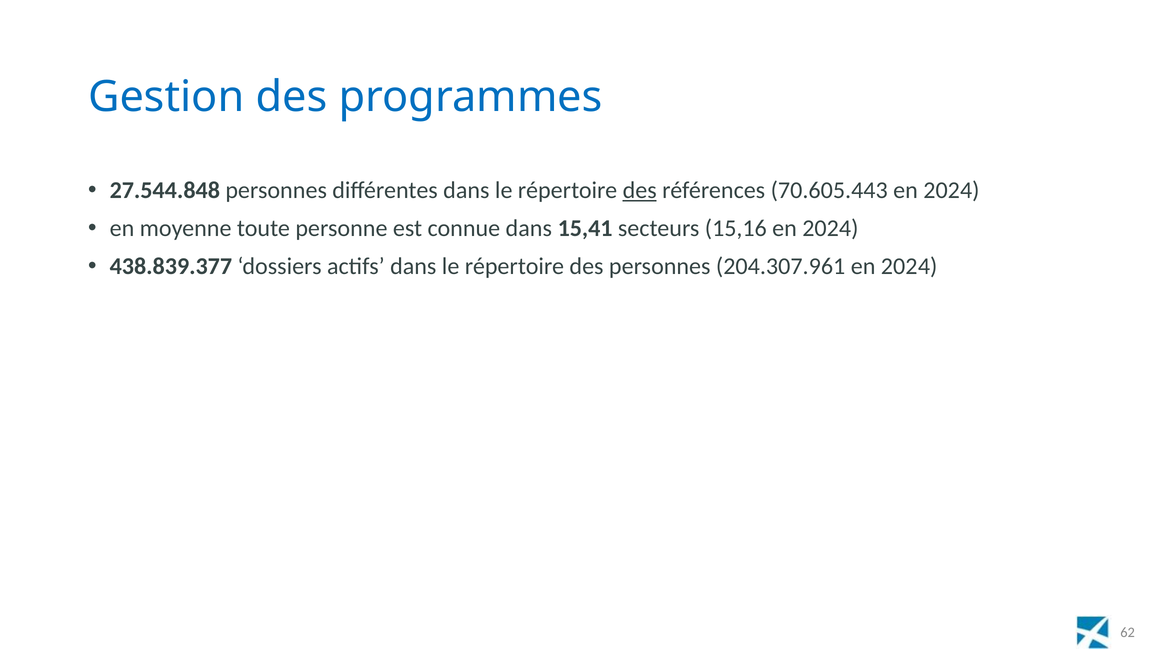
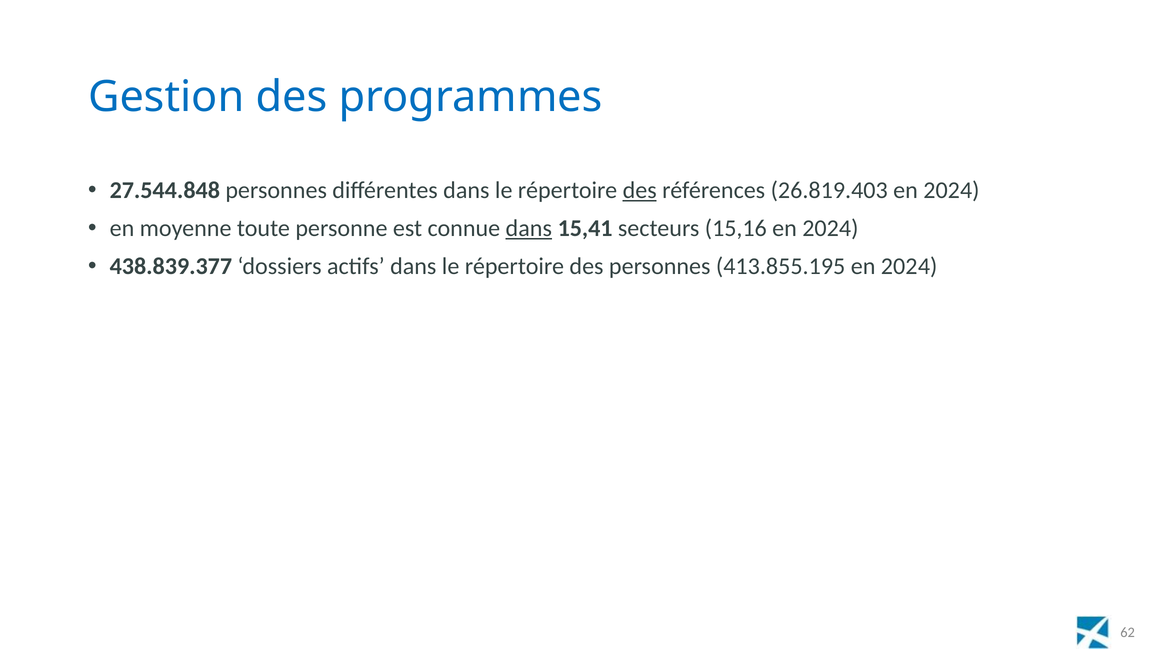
70.605.443: 70.605.443 -> 26.819.403
dans at (529, 228) underline: none -> present
204.307.961: 204.307.961 -> 413.855.195
